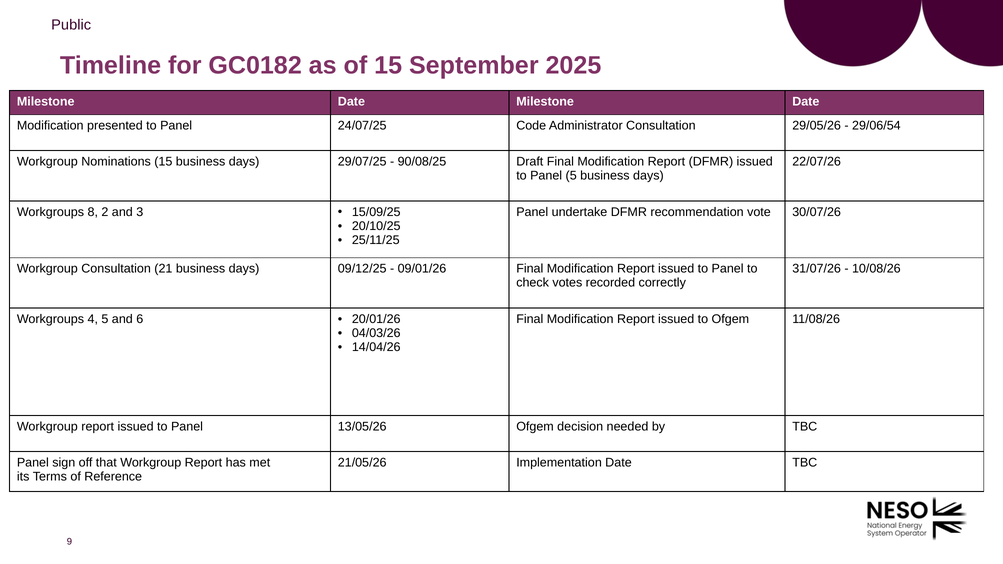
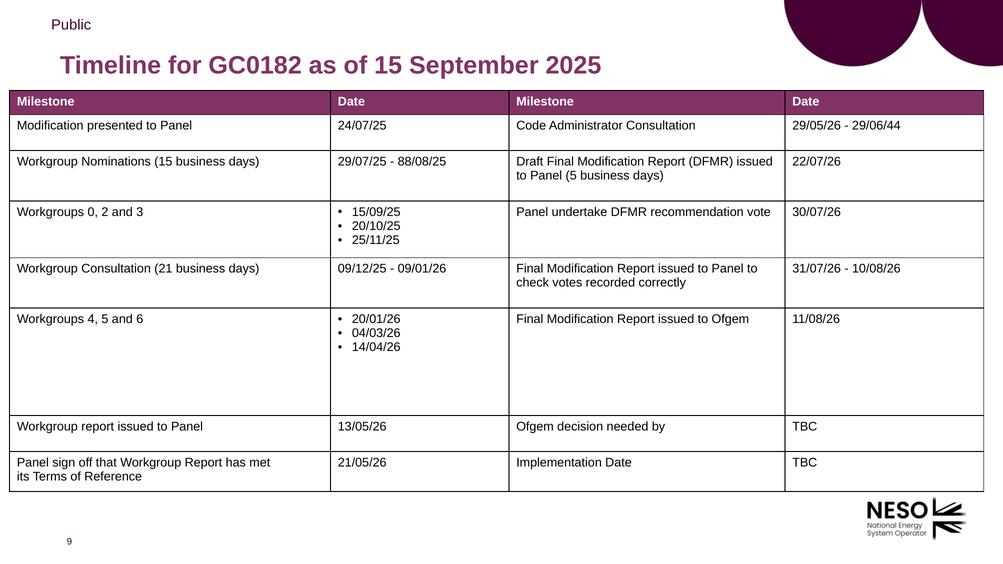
29/06/54: 29/06/54 -> 29/06/44
90/08/25: 90/08/25 -> 88/08/25
8: 8 -> 0
